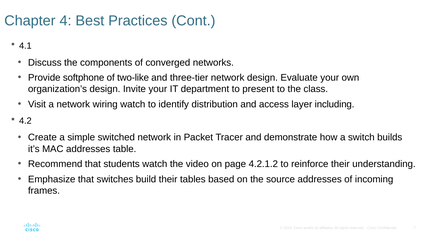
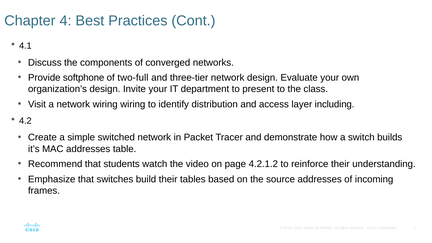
two-like: two-like -> two-full
wiring watch: watch -> wiring
